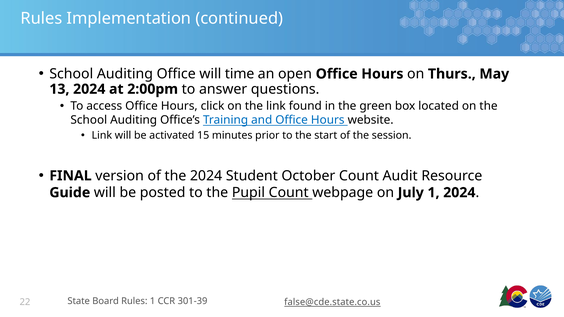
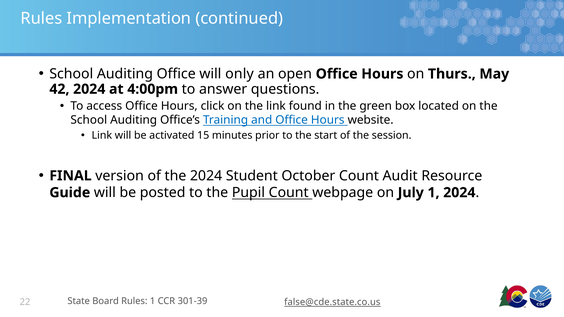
time: time -> only
13: 13 -> 42
2:00pm: 2:00pm -> 4:00pm
